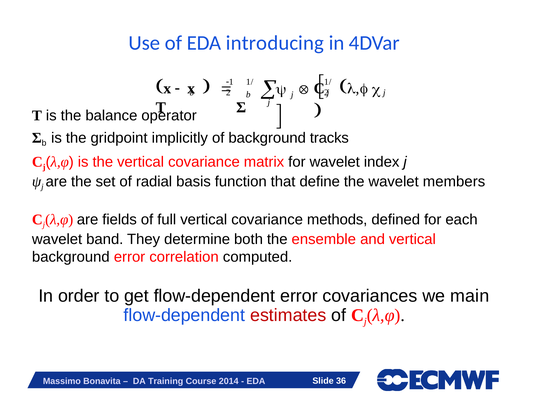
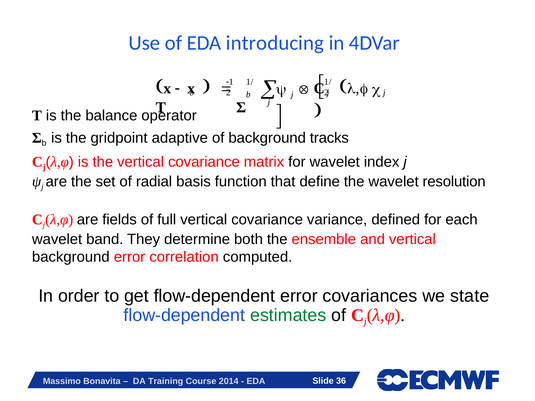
implicitly: implicitly -> adaptive
members: members -> resolution
methods: methods -> variance
main: main -> state
estimates colour: red -> green
